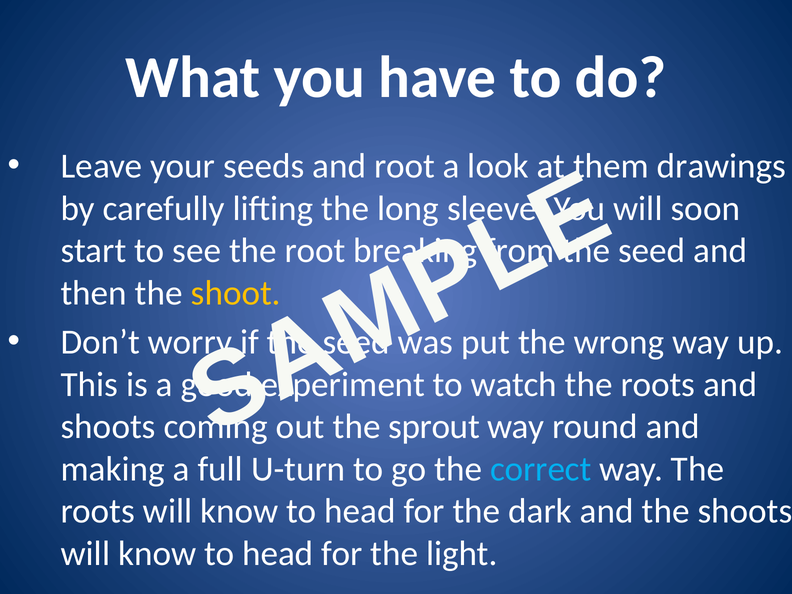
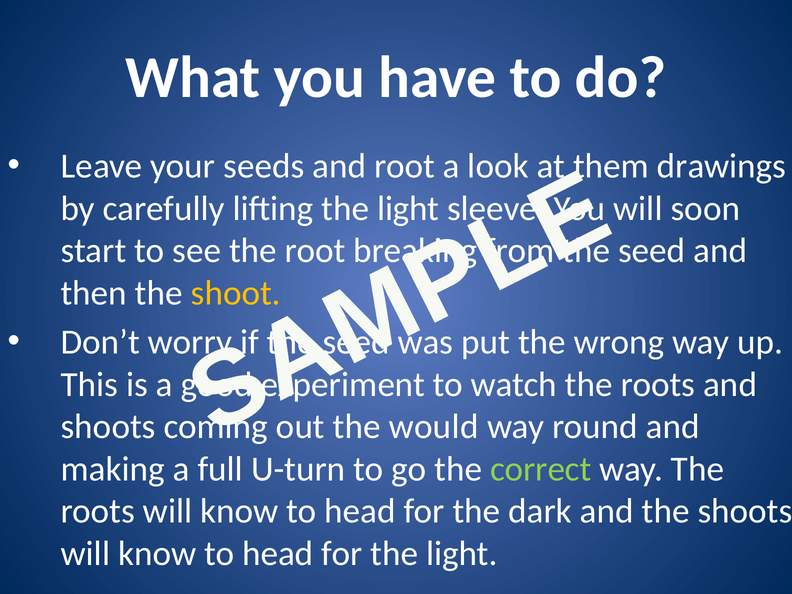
lifting the long: long -> light
sprout: sprout -> would
correct colour: light blue -> light green
